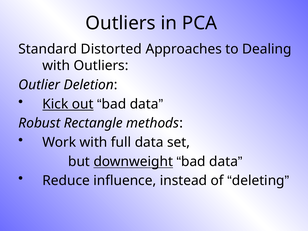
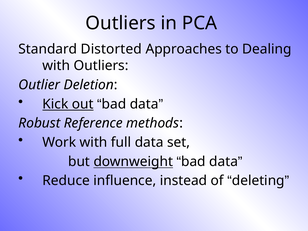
Rectangle: Rectangle -> Reference
